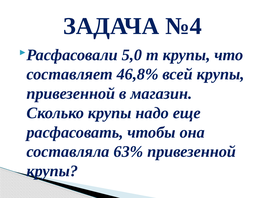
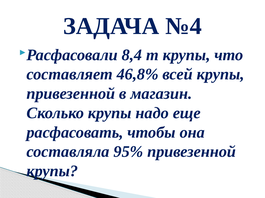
5,0: 5,0 -> 8,4
63%: 63% -> 95%
